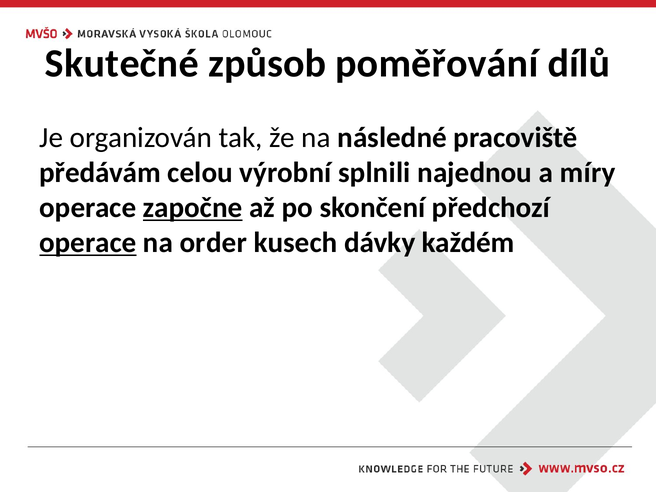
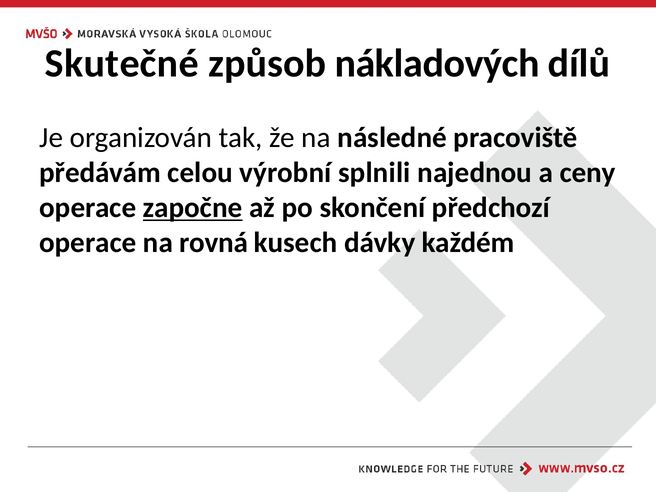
poměřování: poměřování -> nákladových
míry: míry -> ceny
operace at (88, 243) underline: present -> none
order: order -> rovná
